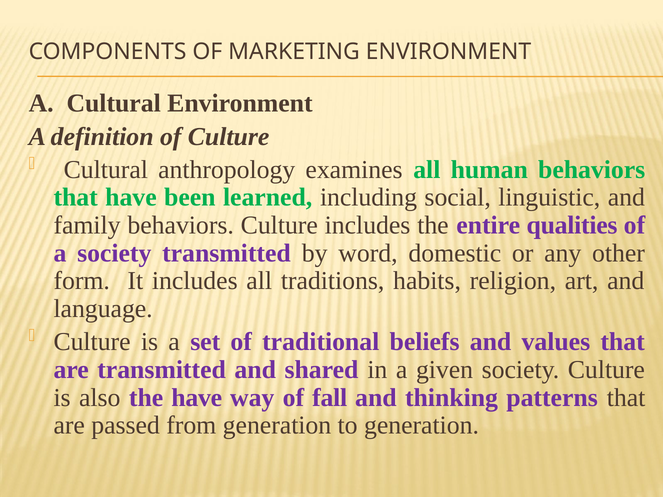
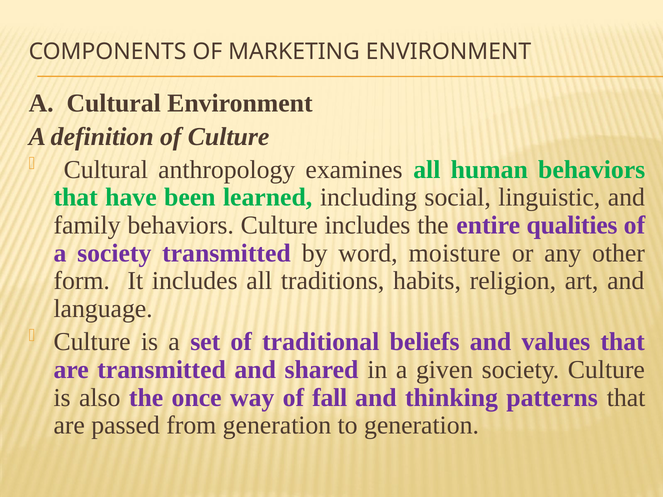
domestic: domestic -> moisture
the have: have -> once
